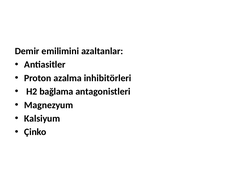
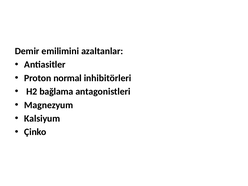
azalma: azalma -> normal
